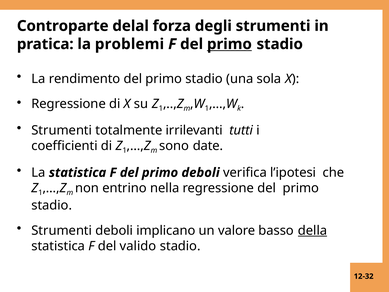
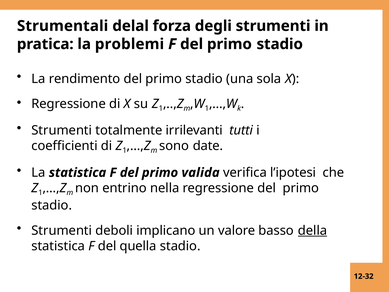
Controparte: Controparte -> Strumentali
primo at (229, 44) underline: present -> none
primo deboli: deboli -> valida
valido: valido -> quella
